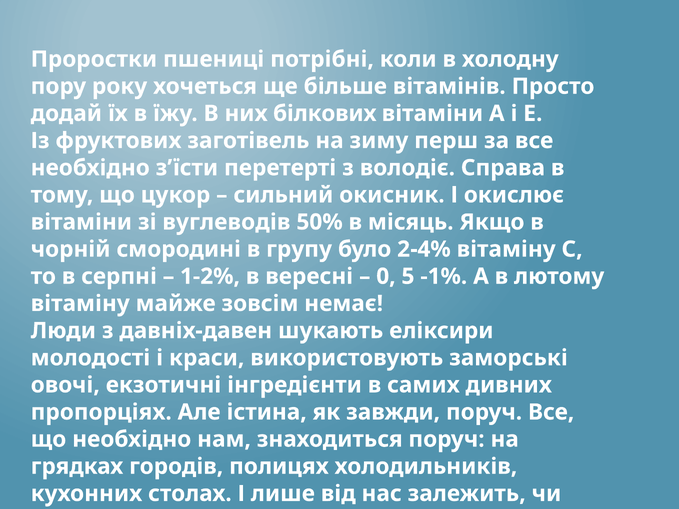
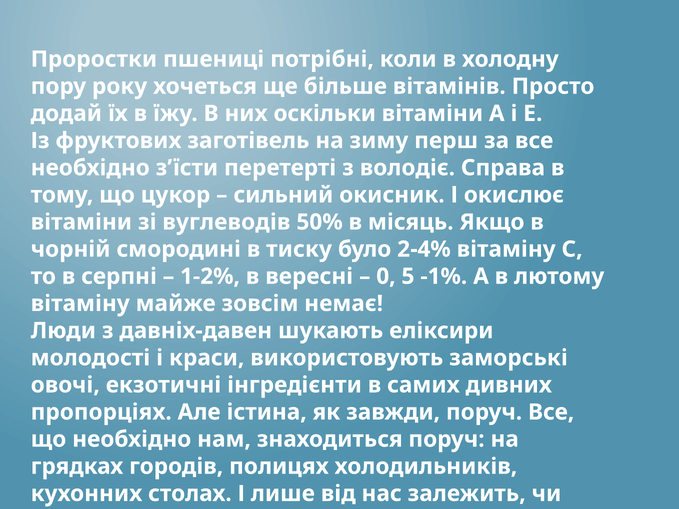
білкових: білкових -> оскільки
групу: групу -> тиску
